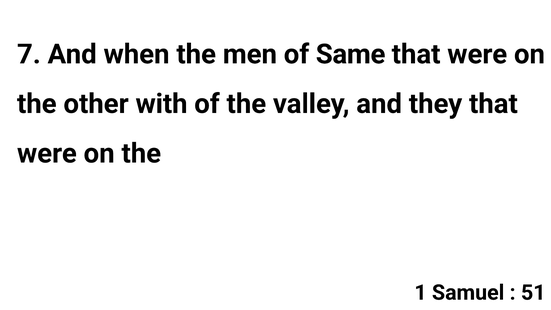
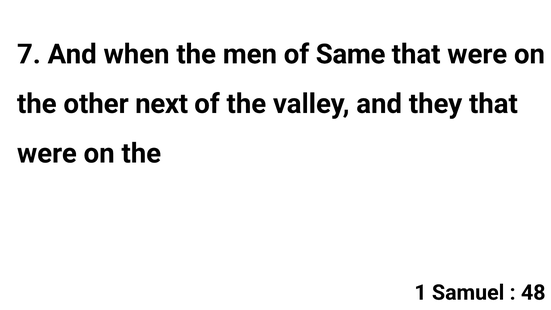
with: with -> next
51: 51 -> 48
